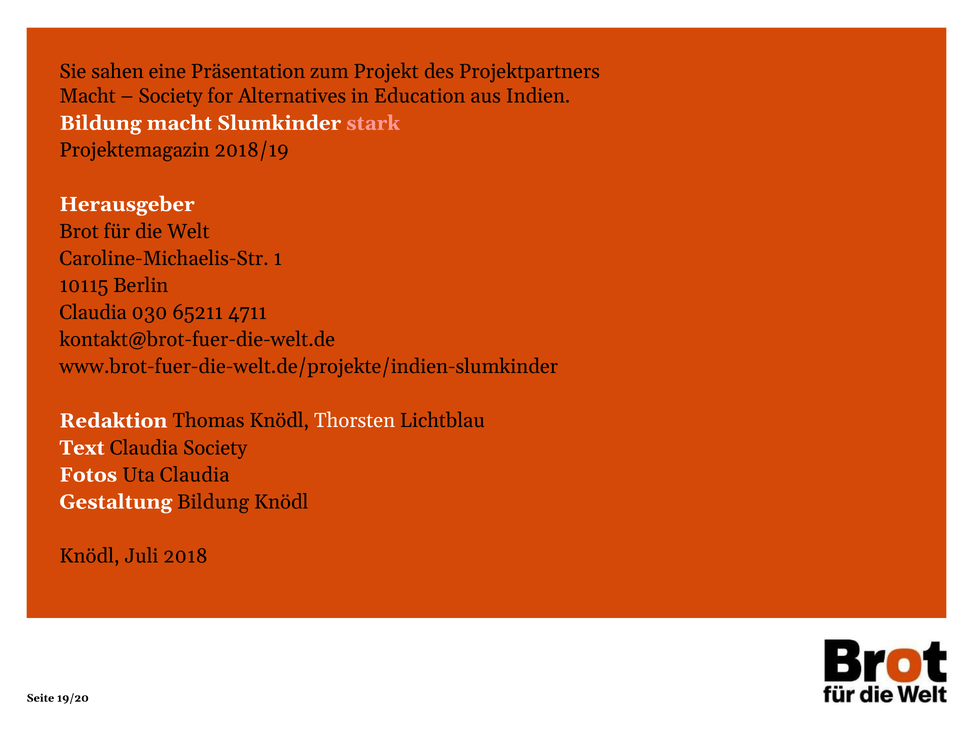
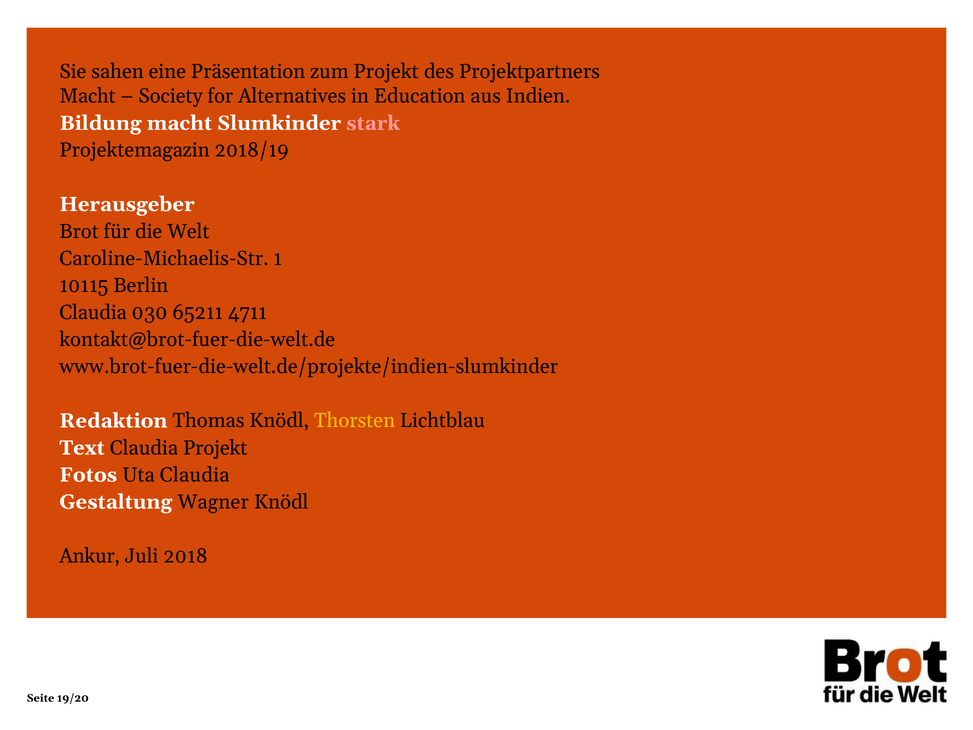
Thorsten colour: white -> yellow
Claudia Society: Society -> Projekt
Gestaltung Bildung: Bildung -> Wagner
Knödl at (89, 556): Knödl -> Ankur
